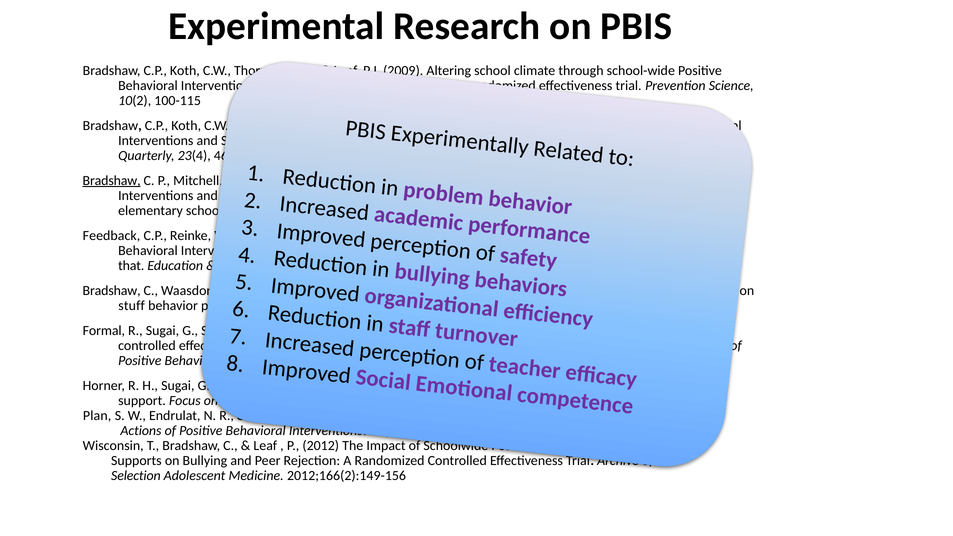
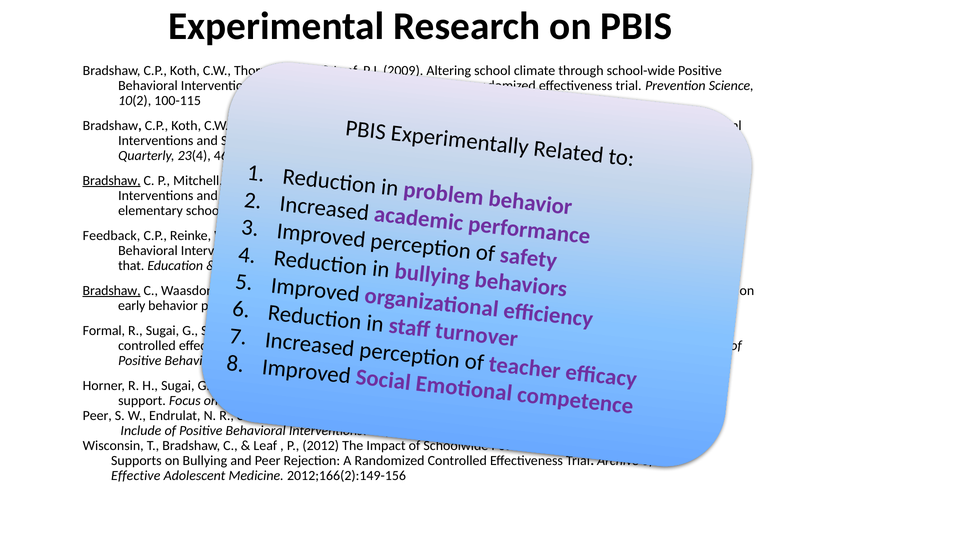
Bradshaw at (112, 291) underline: none -> present
stuff: stuff -> early
Plan at (97, 416): Plan -> Peer
Actions: Actions -> Include
Selection: Selection -> Effective
